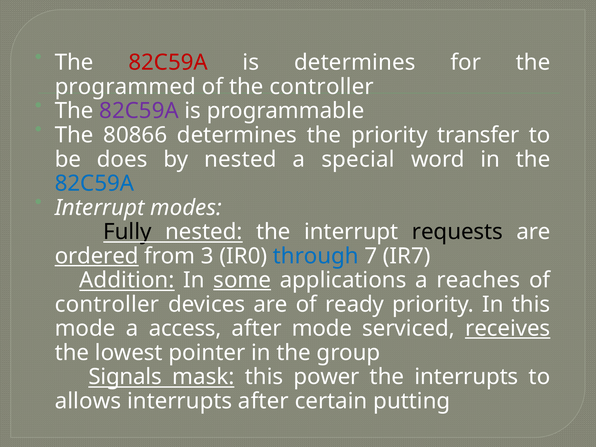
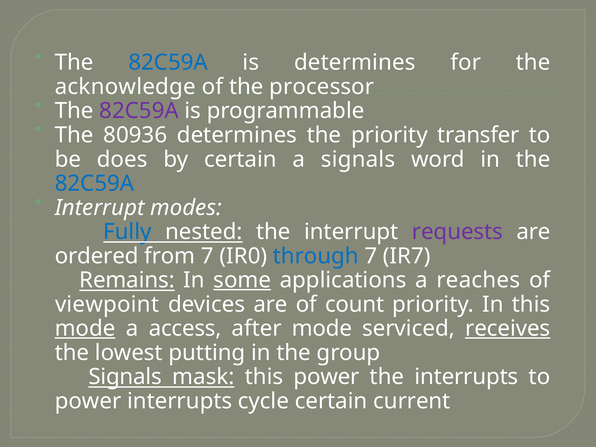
82C59A at (168, 63) colour: red -> blue
programmed: programmed -> acknowledge
the controller: controller -> processor
80866: 80866 -> 80936
by nested: nested -> certain
a special: special -> signals
Fully colour: black -> blue
requests colour: black -> purple
ordered underline: present -> none
from 3: 3 -> 7
Addition: Addition -> Remains
controller at (107, 304): controller -> viewpoint
ready: ready -> count
mode at (85, 328) underline: none -> present
pointer: pointer -> putting
allows at (88, 401): allows -> power
interrupts after: after -> cycle
putting: putting -> current
